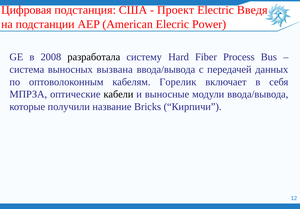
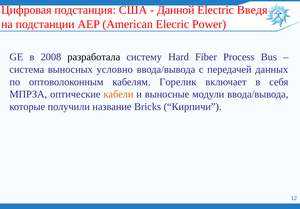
Проект: Проект -> Данной
вызвана: вызвана -> условно
кабели colour: black -> orange
